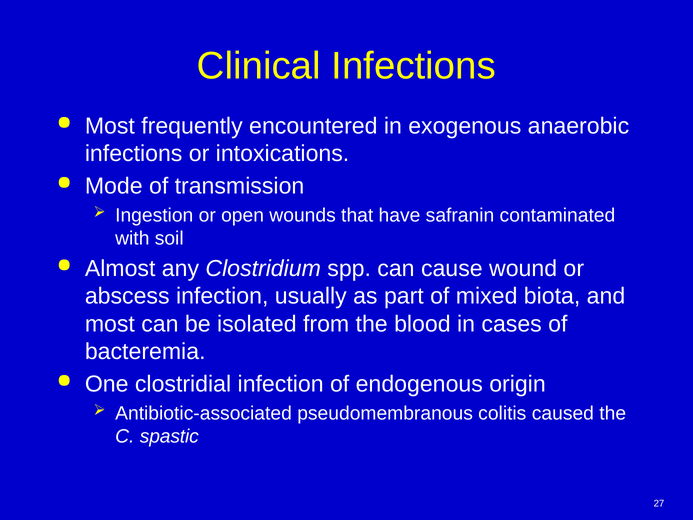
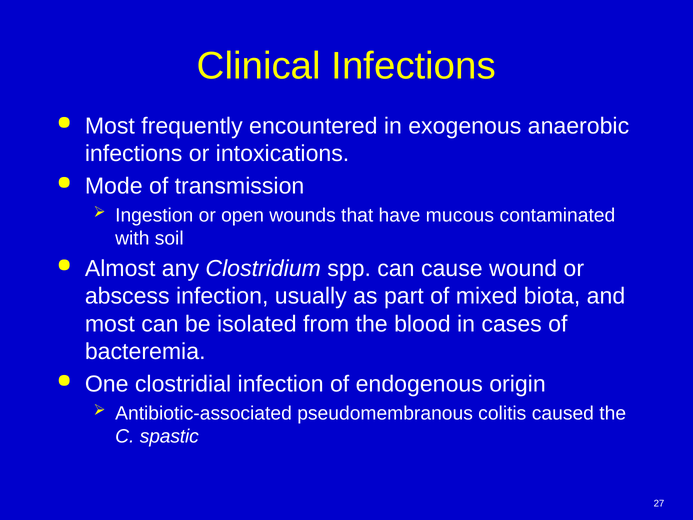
safranin: safranin -> mucous
